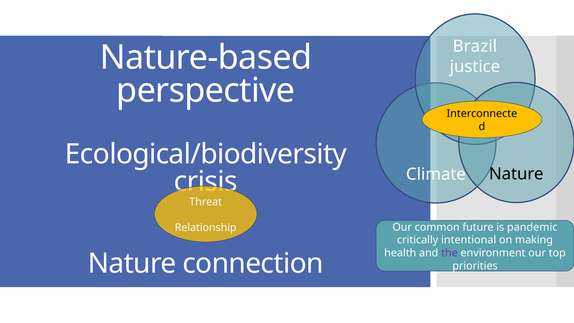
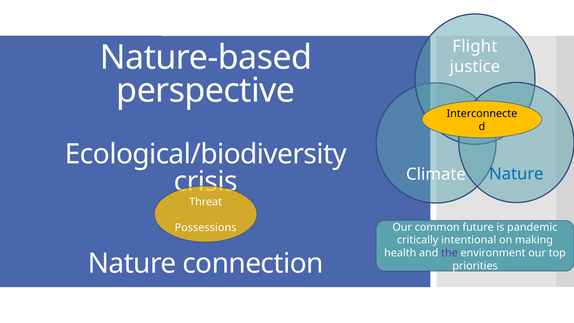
Brazil: Brazil -> Flight
Nature at (516, 174) colour: black -> blue
Relationship: Relationship -> Possessions
